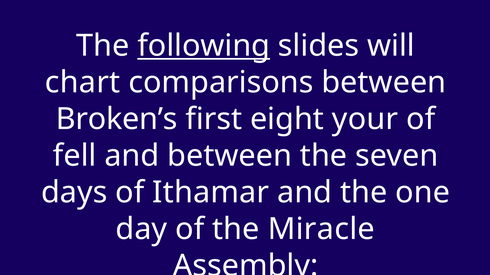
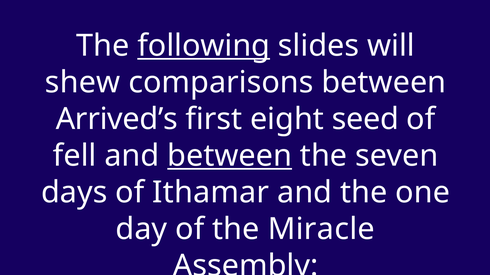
chart: chart -> shew
Broken’s: Broken’s -> Arrived’s
your: your -> seed
between at (230, 156) underline: none -> present
